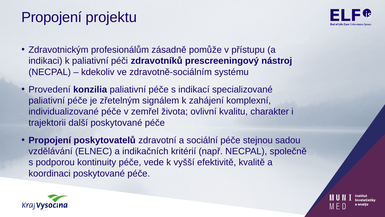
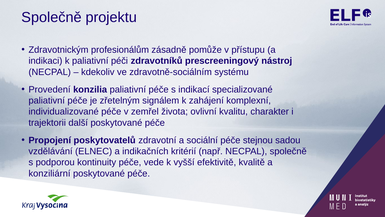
Propojení at (52, 17): Propojení -> Společně
koordinaci: koordinaci -> konziliární
